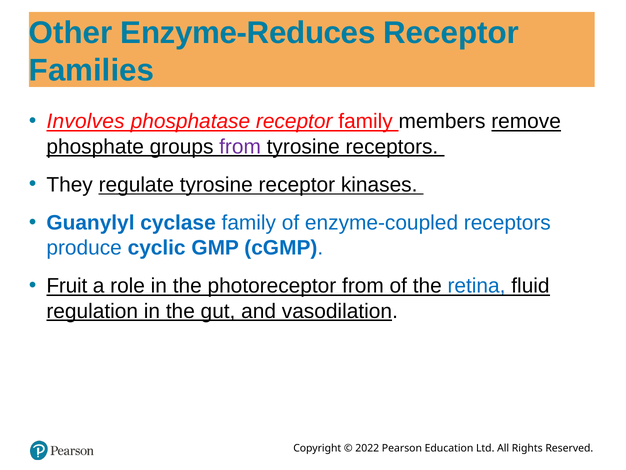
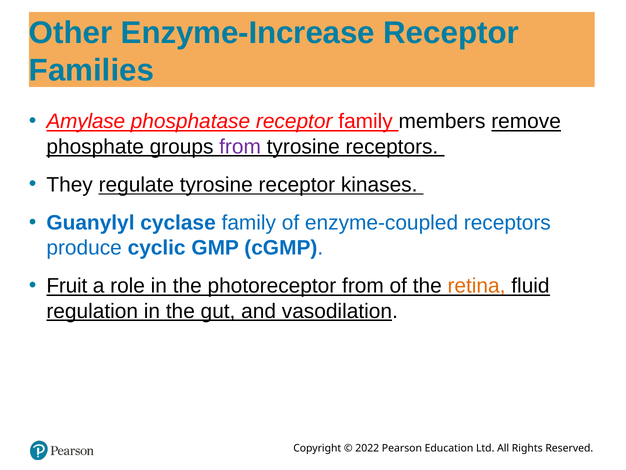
Enzyme-Reduces: Enzyme-Reduces -> Enzyme-Increase
Involves: Involves -> Amylase
retina colour: blue -> orange
